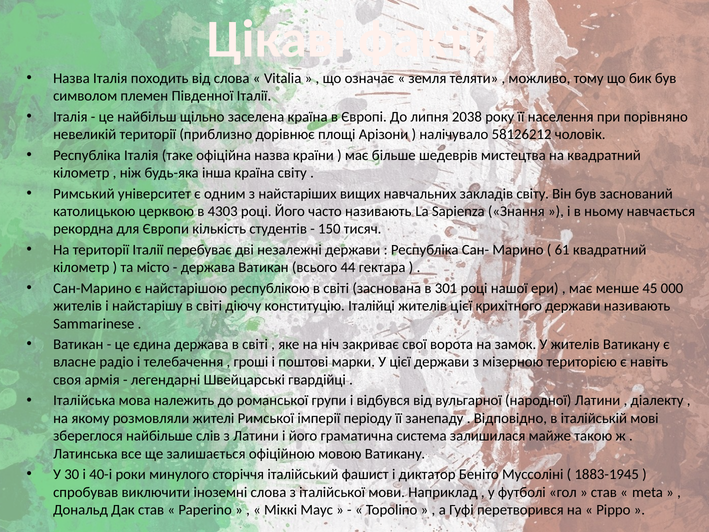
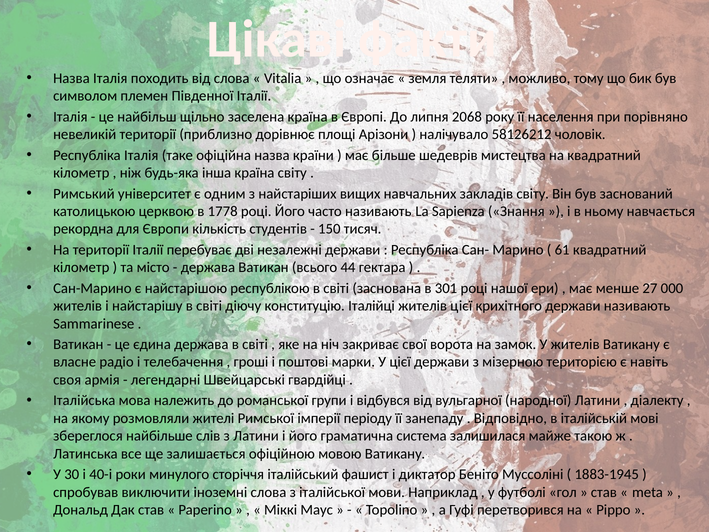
2038: 2038 -> 2068
4303: 4303 -> 1778
45: 45 -> 27
